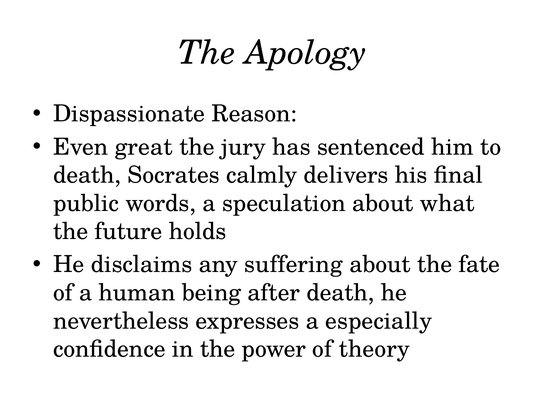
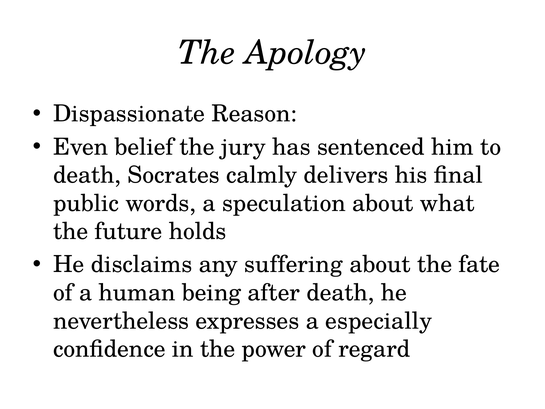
great: great -> belief
theory: theory -> regard
